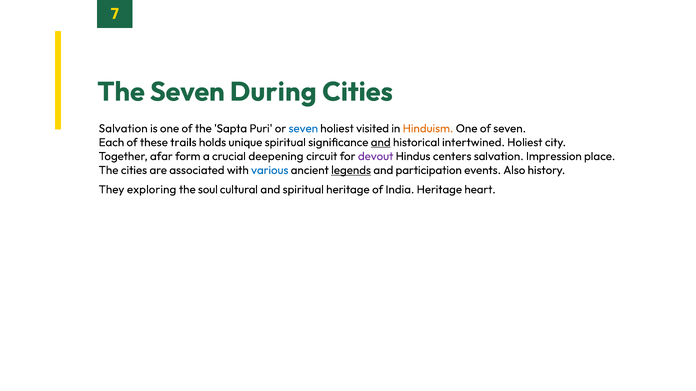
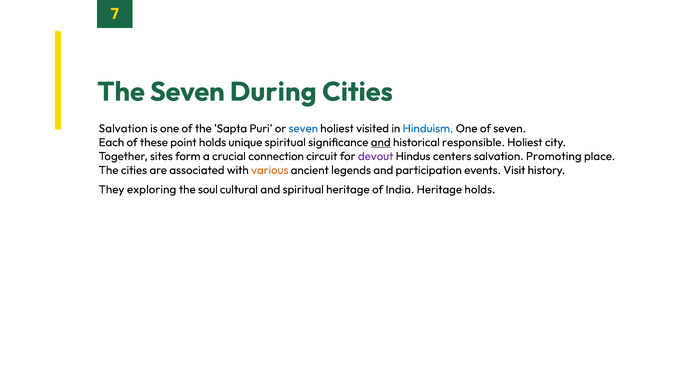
Hinduism colour: orange -> blue
trails: trails -> point
intertwined: intertwined -> responsible
afar: afar -> sites
deepening: deepening -> connection
Impression: Impression -> Promoting
various colour: blue -> orange
legends underline: present -> none
Also: Also -> Visit
Heritage heart: heart -> holds
